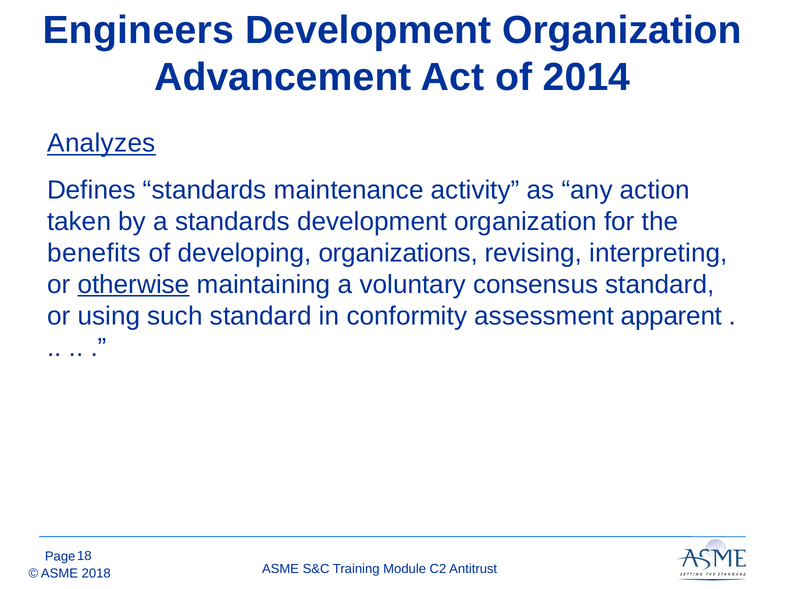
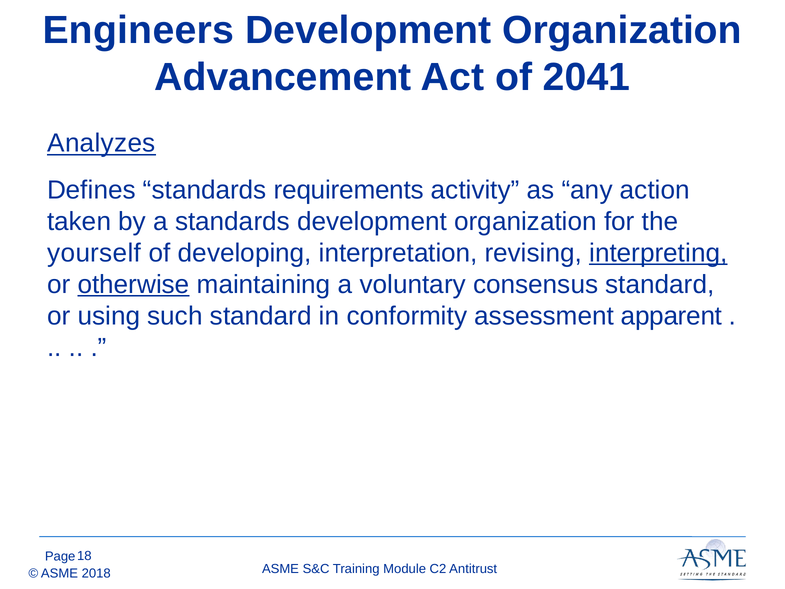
2014: 2014 -> 2041
maintenance: maintenance -> requirements
benefits: benefits -> yourself
organizations: organizations -> interpretation
interpreting underline: none -> present
